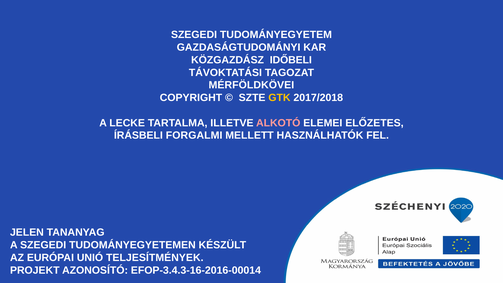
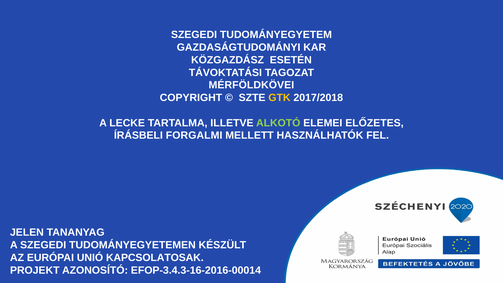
IDŐBELI: IDŐBELI -> ESETÉN
ALKOTÓ colour: pink -> light green
TELJESÍTMÉNYEK: TELJESÍTMÉNYEK -> KAPCSOLATOSAK
